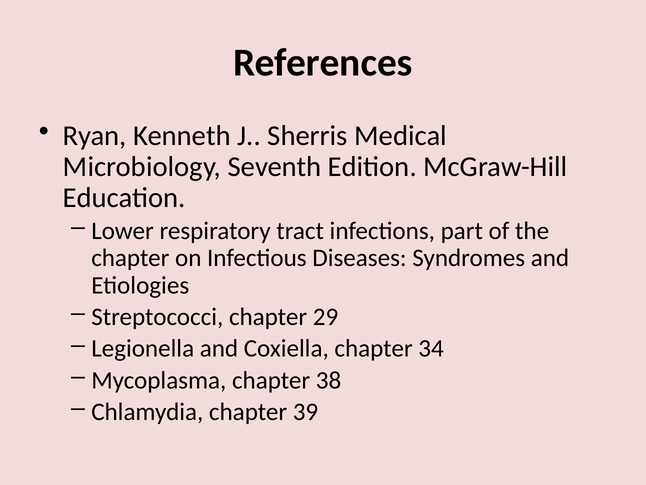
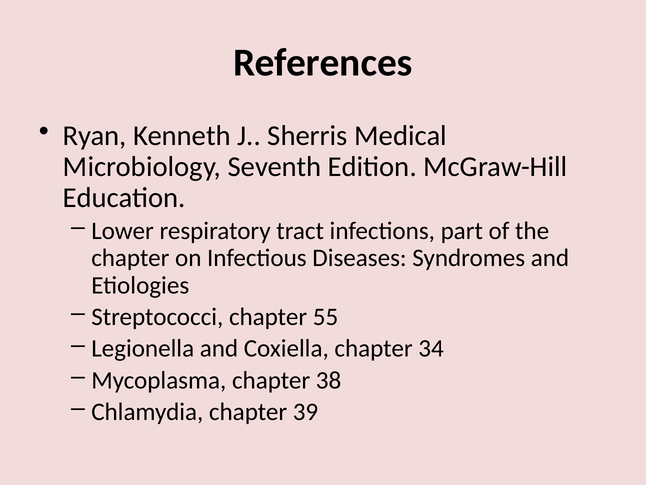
29: 29 -> 55
